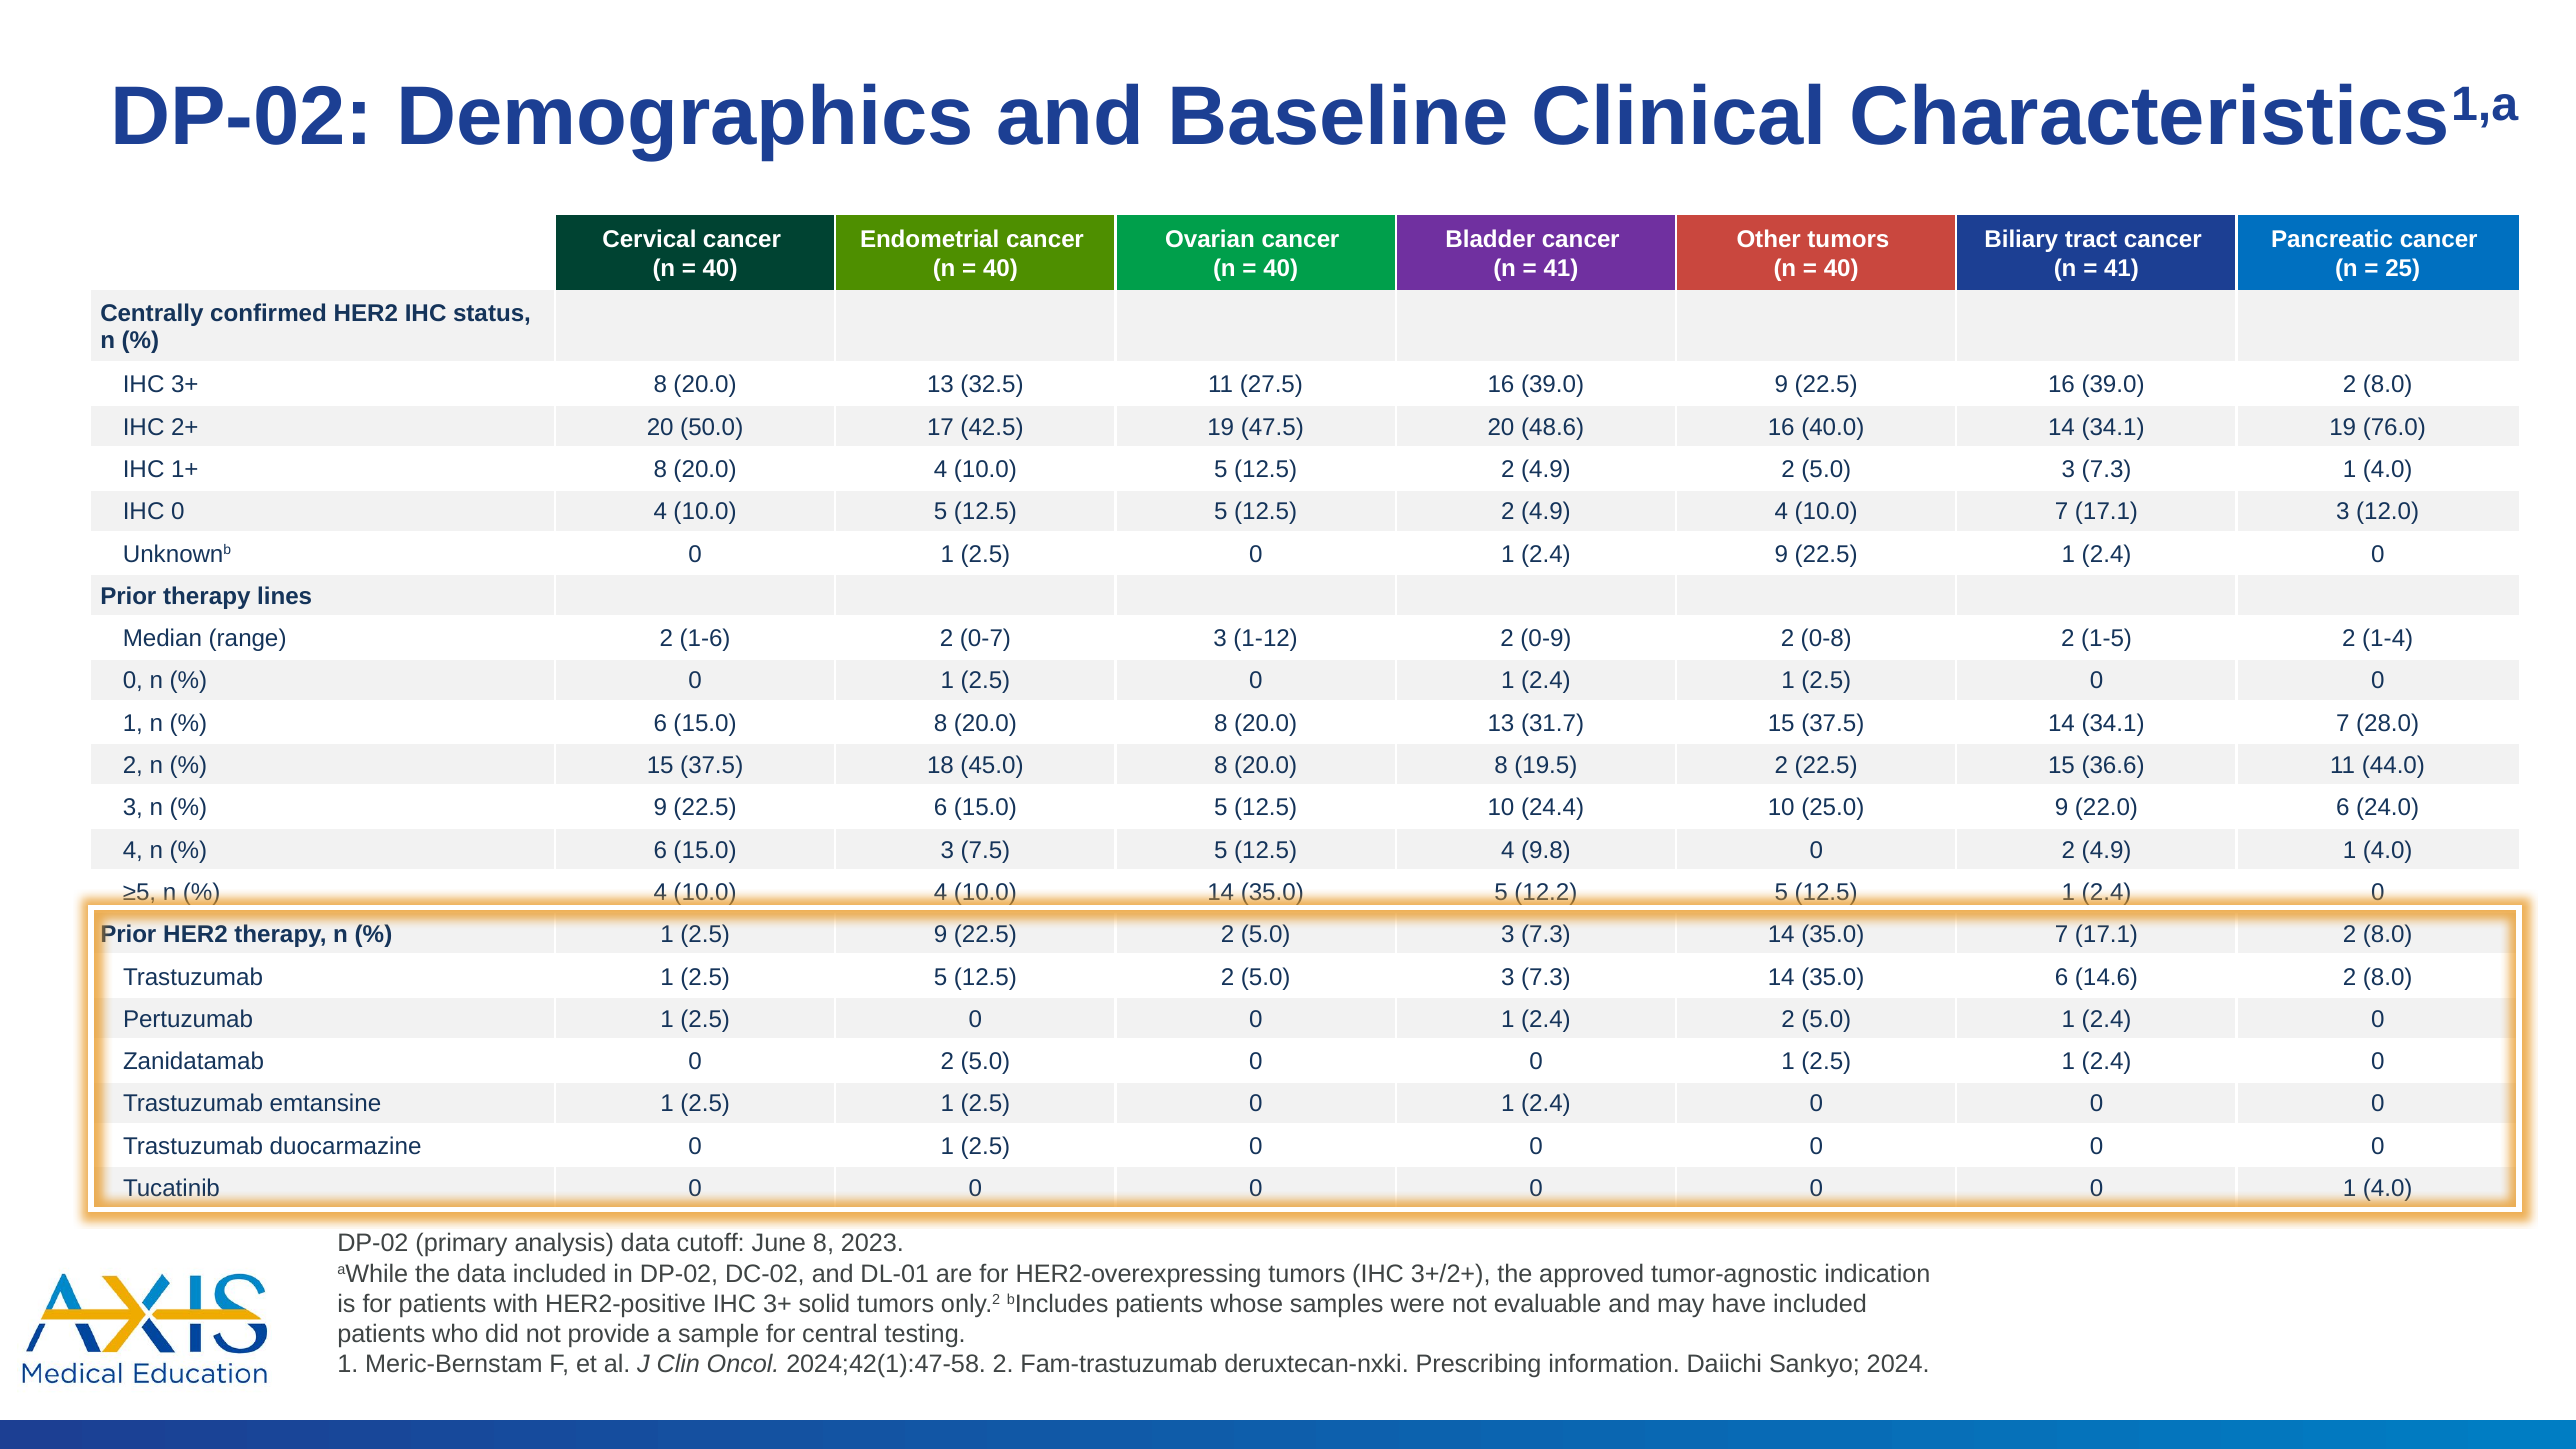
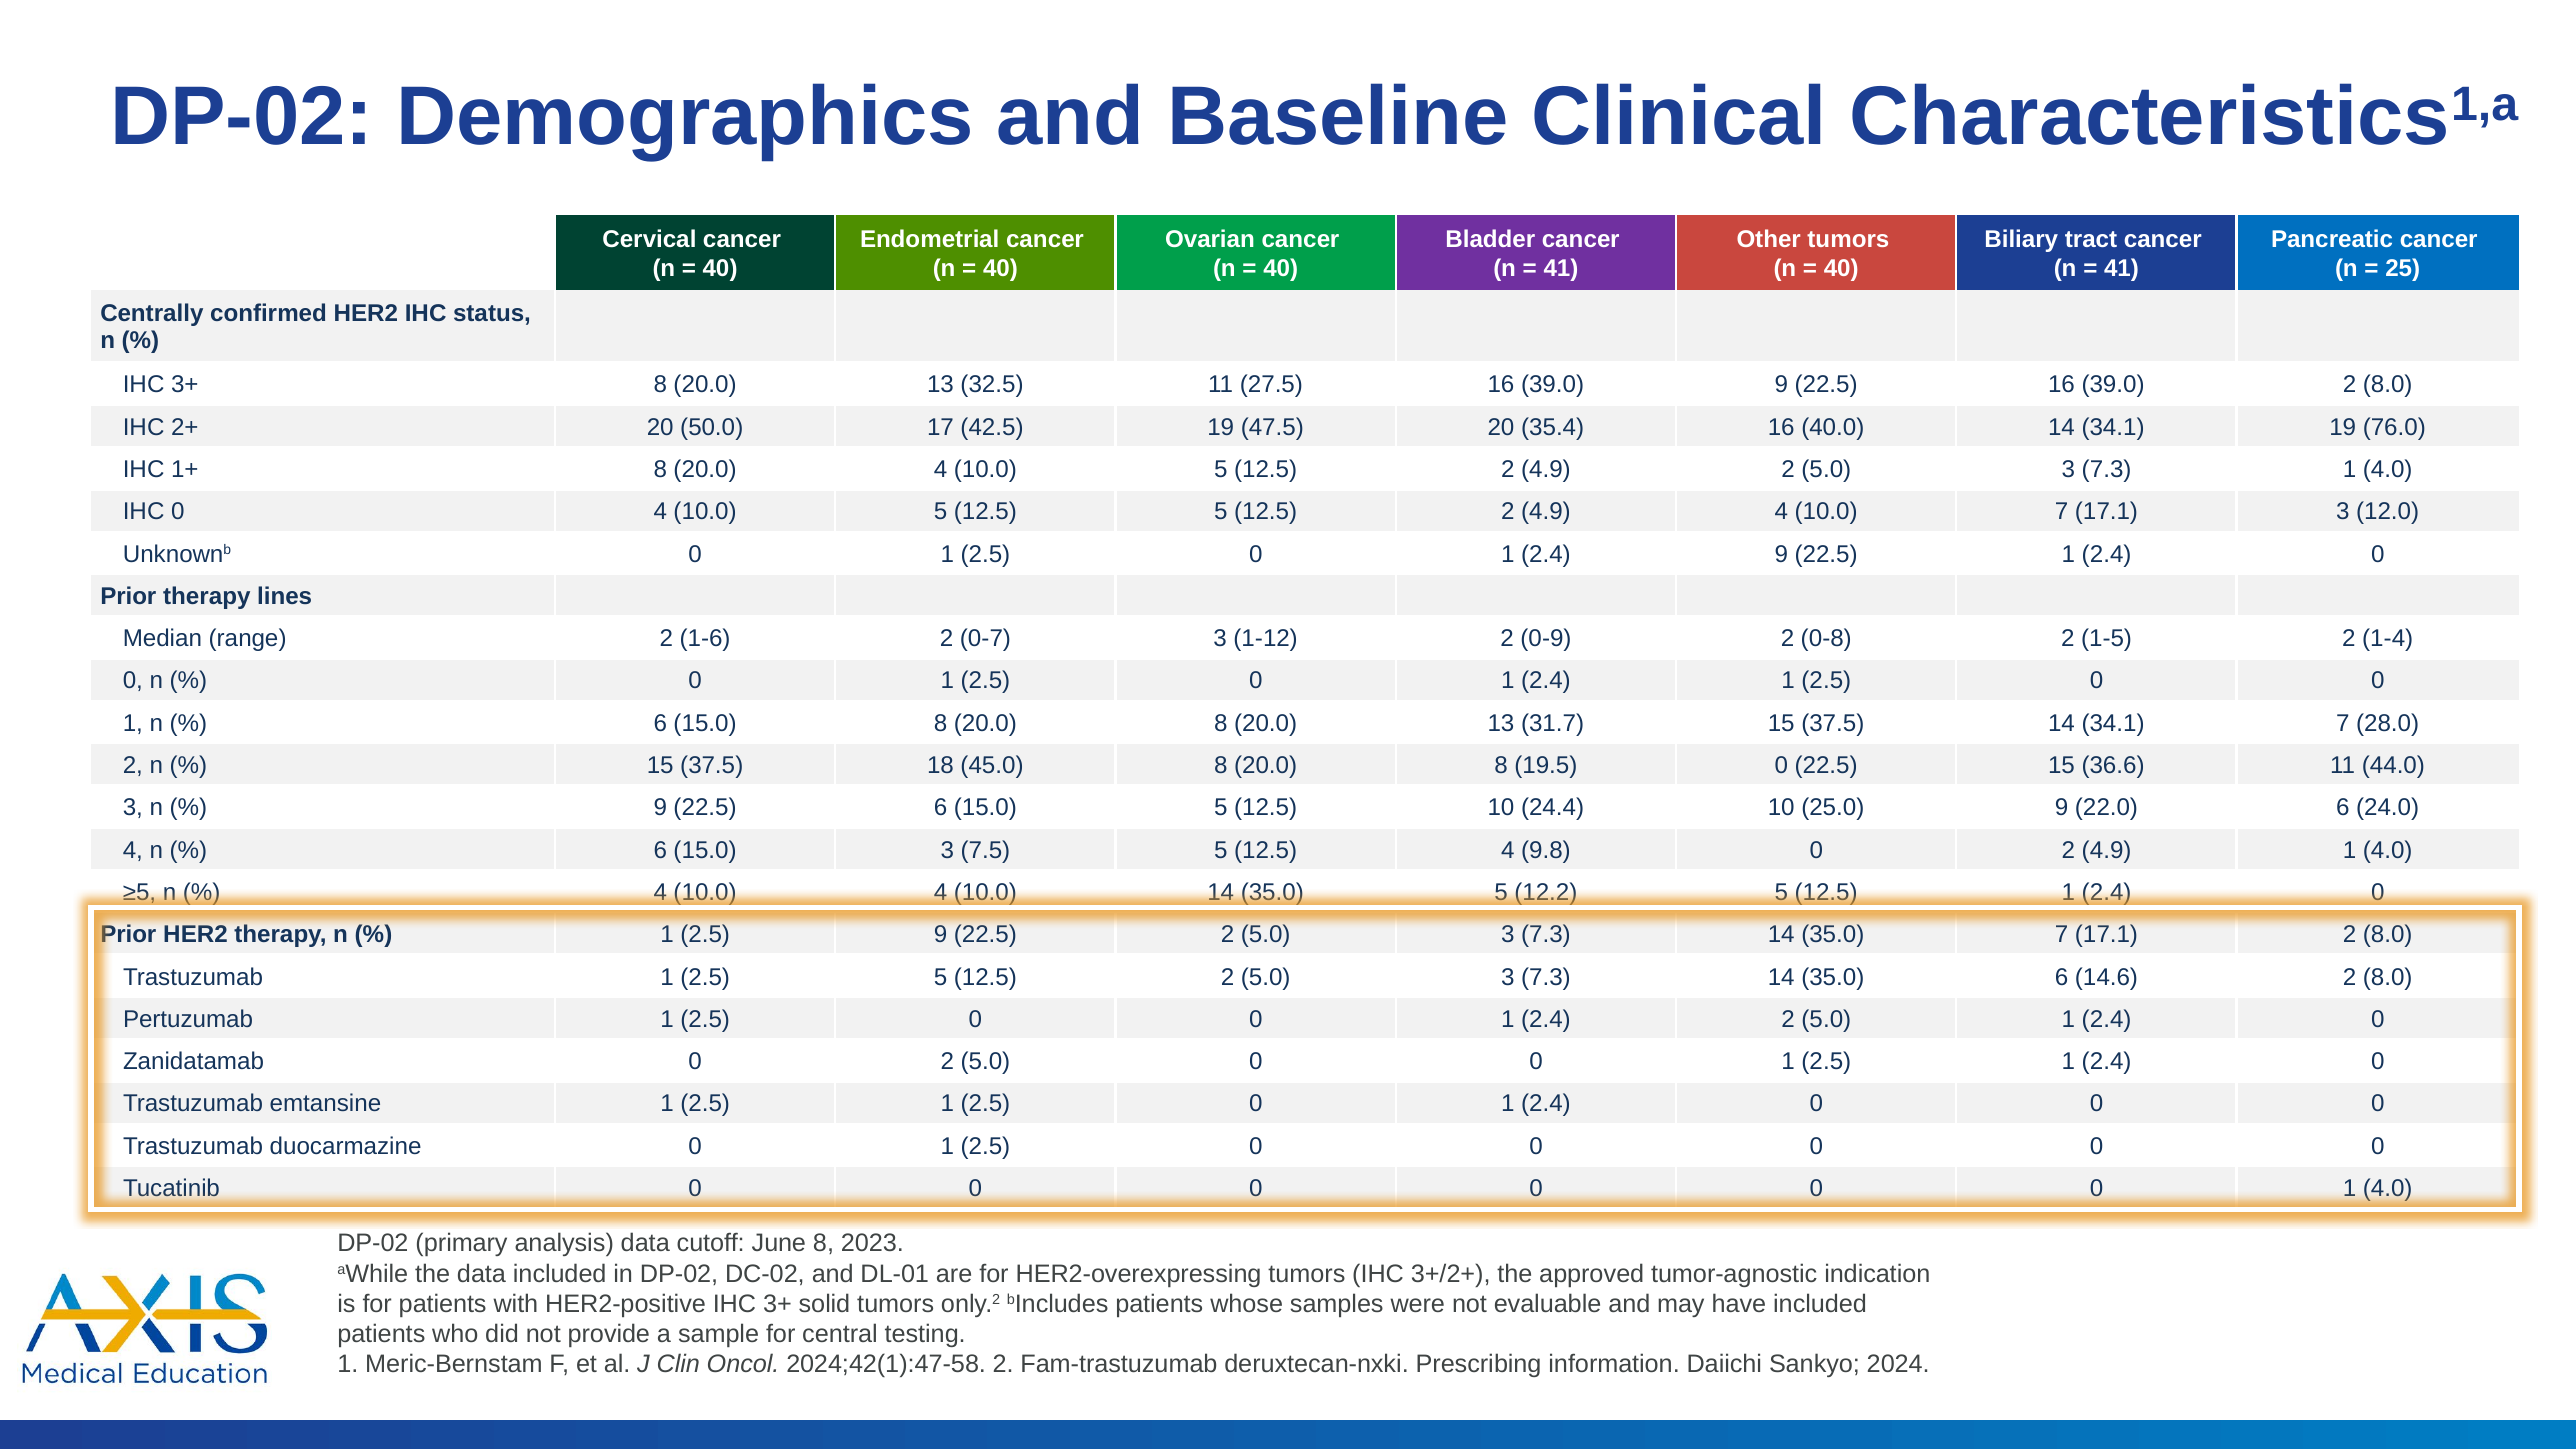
48.6: 48.6 -> 35.4
19.5 2: 2 -> 0
